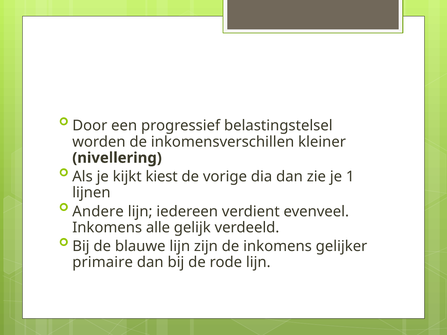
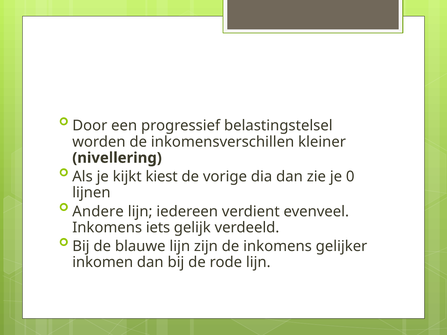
1: 1 -> 0
alle: alle -> iets
primaire: primaire -> inkomen
